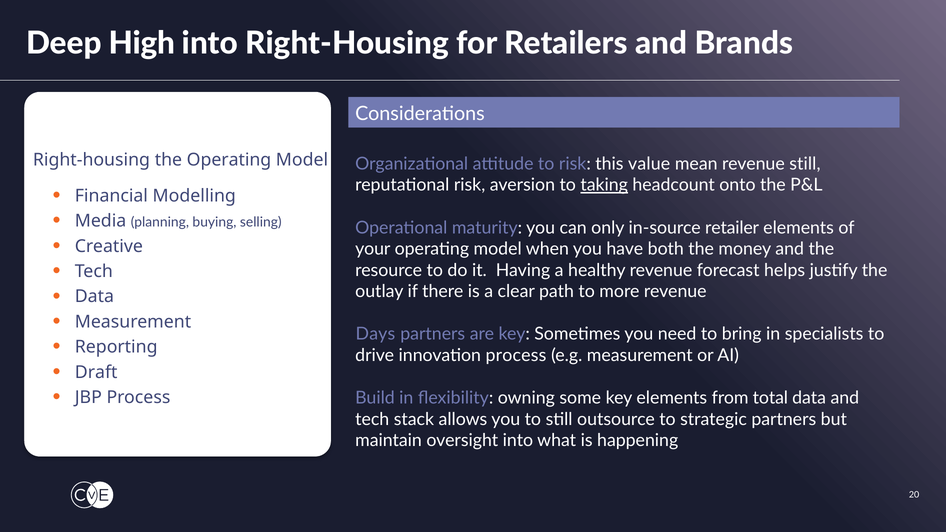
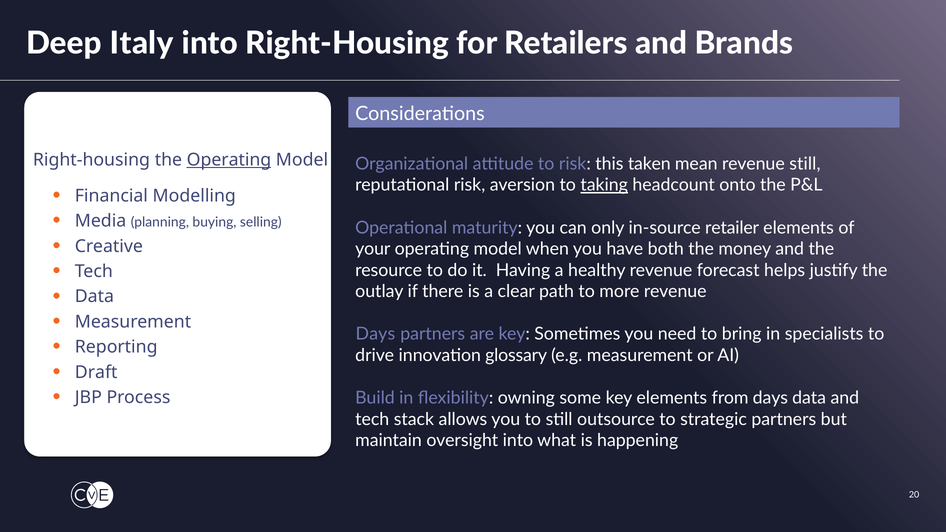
High: High -> Italy
Operating at (229, 160) underline: none -> present
value: value -> taken
innovation process: process -> glossary
from total: total -> days
